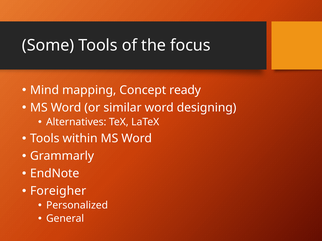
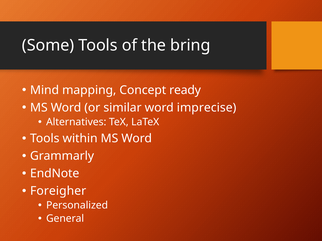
focus: focus -> bring
designing: designing -> imprecise
